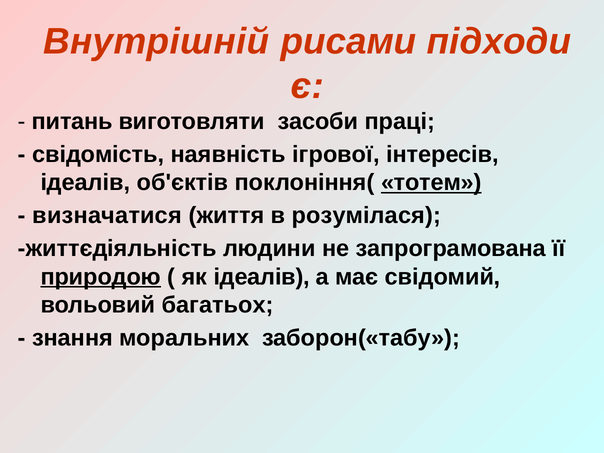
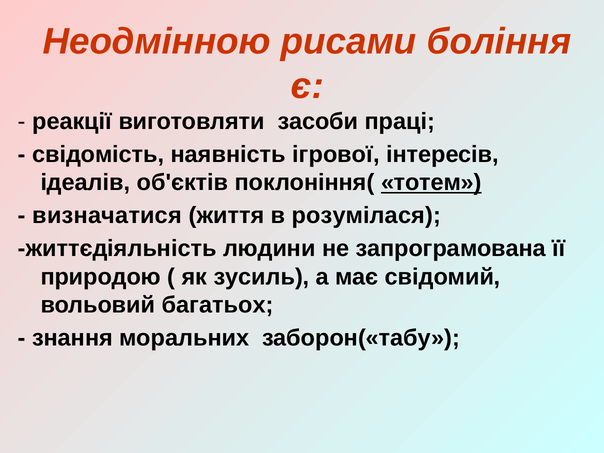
Внутрішній: Внутрішній -> Неодмінною
підходи: підходи -> боління
питань: питань -> реакції
природою underline: present -> none
як ідеалів: ідеалів -> зусиль
